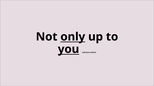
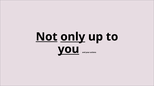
Not underline: none -> present
